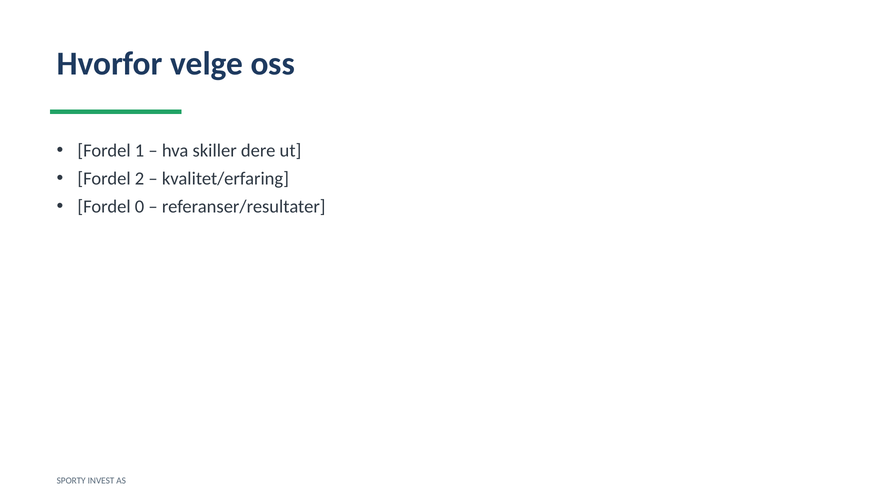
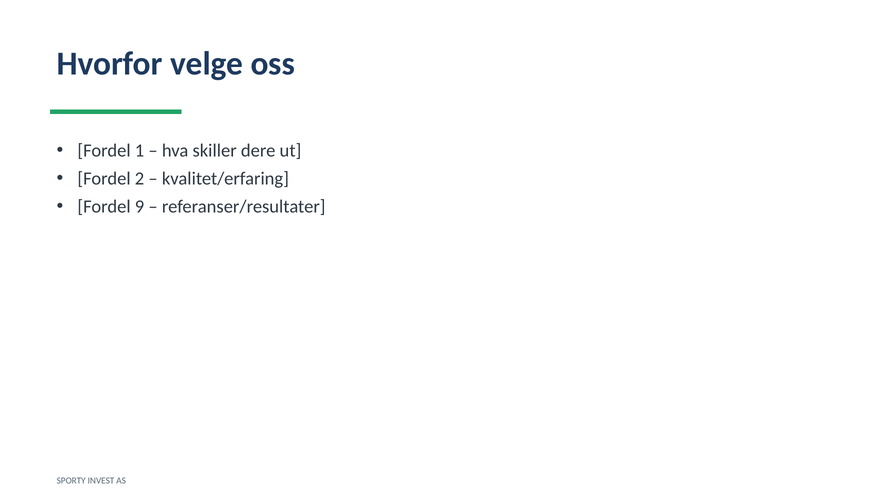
0: 0 -> 9
